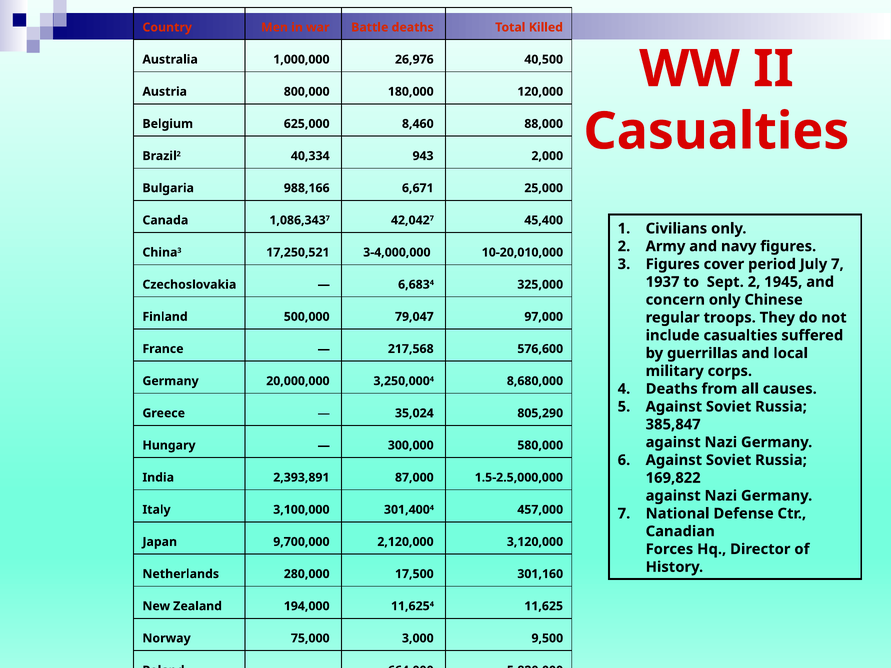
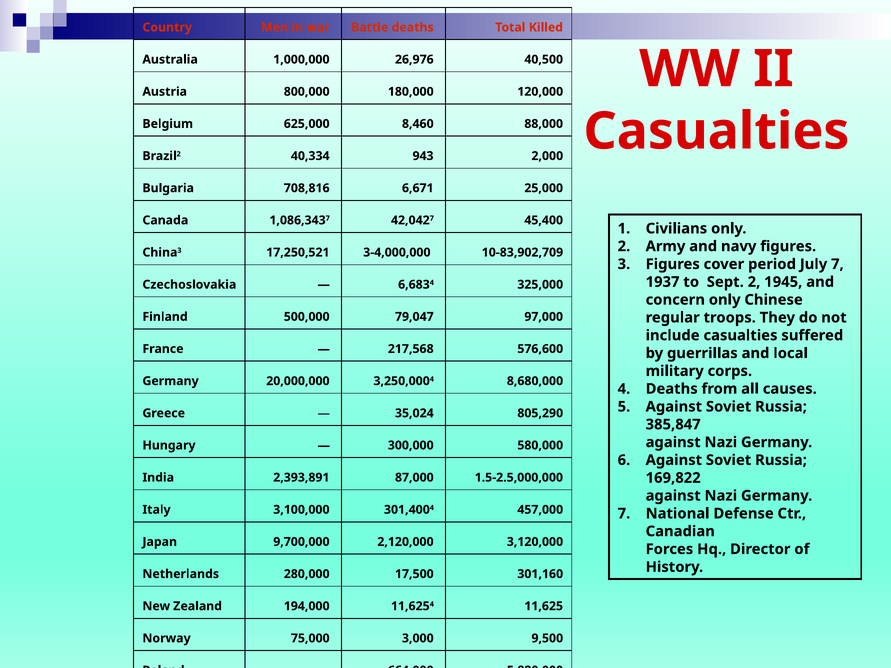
988,166: 988,166 -> 708,816
10-20,010,000: 10-20,010,000 -> 10-83,902,709
